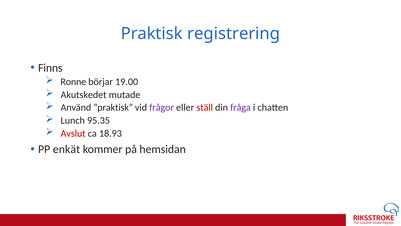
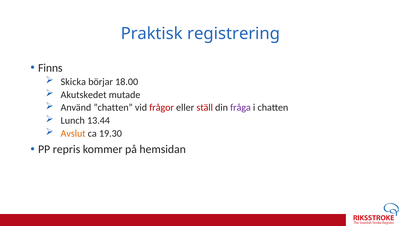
Ronne: Ronne -> Skicka
19.00: 19.00 -> 18.00
”praktisk: ”praktisk -> ”chatten
frågor colour: purple -> red
95.35: 95.35 -> 13.44
Avslut colour: red -> orange
18.93: 18.93 -> 19.30
enkät: enkät -> repris
